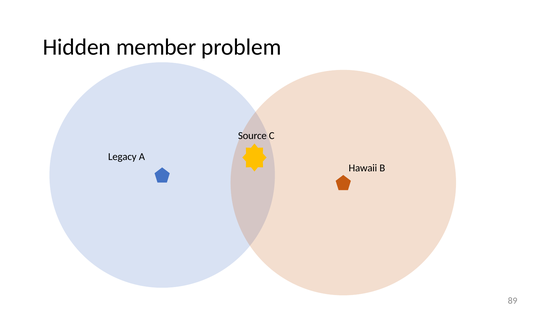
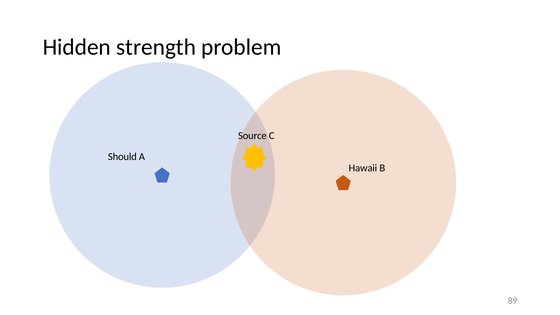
member: member -> strength
Legacy: Legacy -> Should
